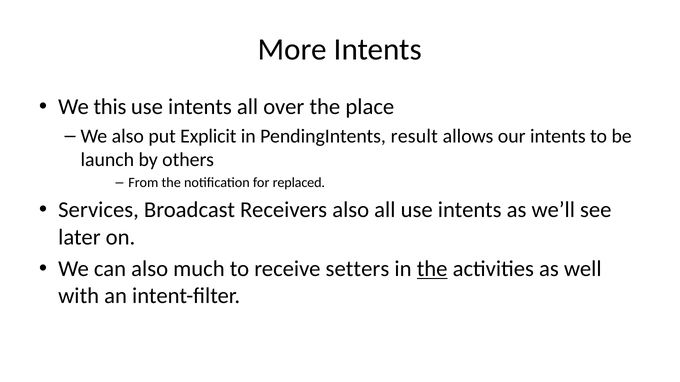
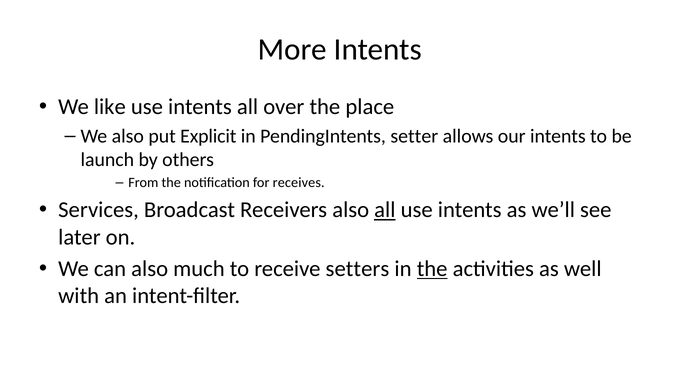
this: this -> like
result: result -> setter
replaced: replaced -> receives
all at (385, 210) underline: none -> present
